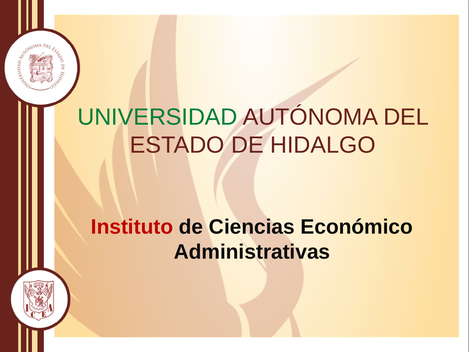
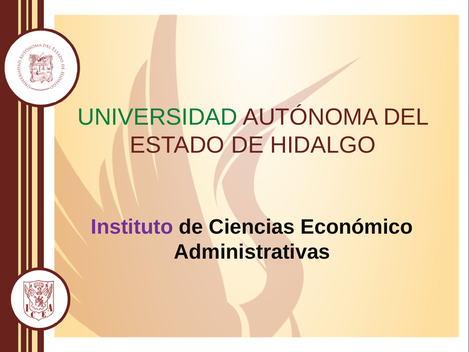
Instituto colour: red -> purple
